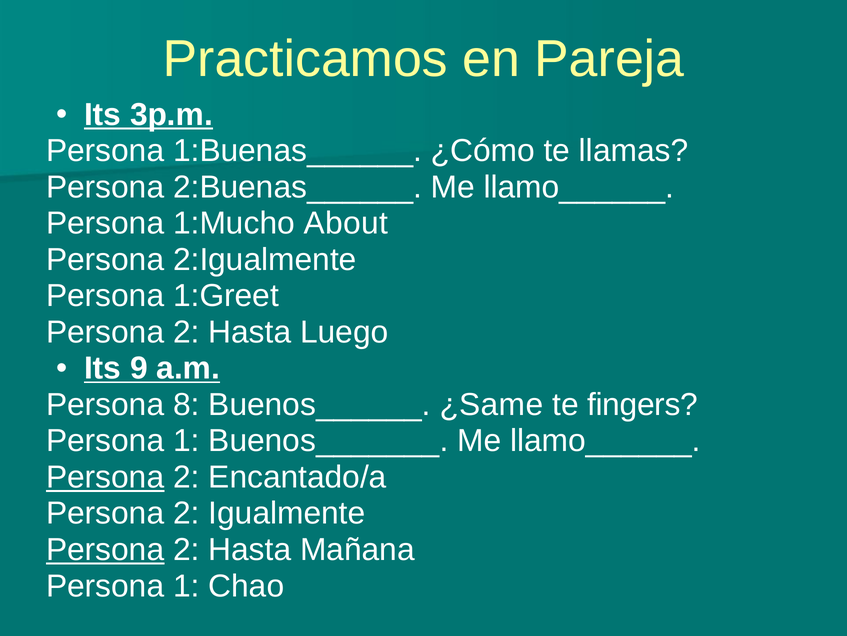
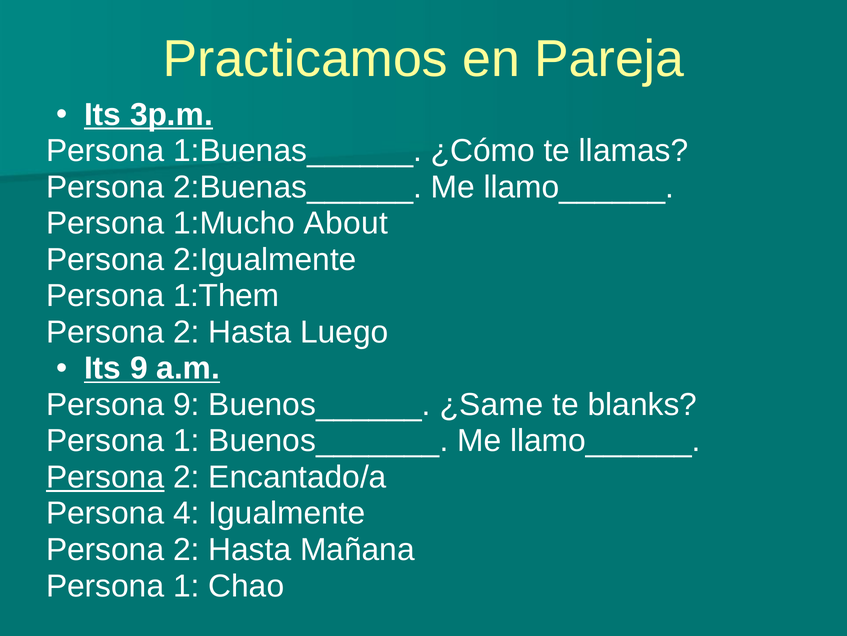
1:Greet: 1:Greet -> 1:Them
Persona 8: 8 -> 9
fingers: fingers -> blanks
2 at (186, 513): 2 -> 4
Persona at (105, 549) underline: present -> none
